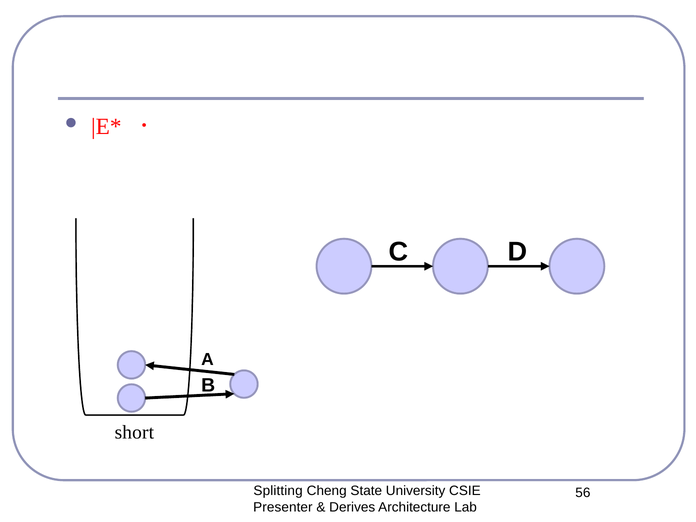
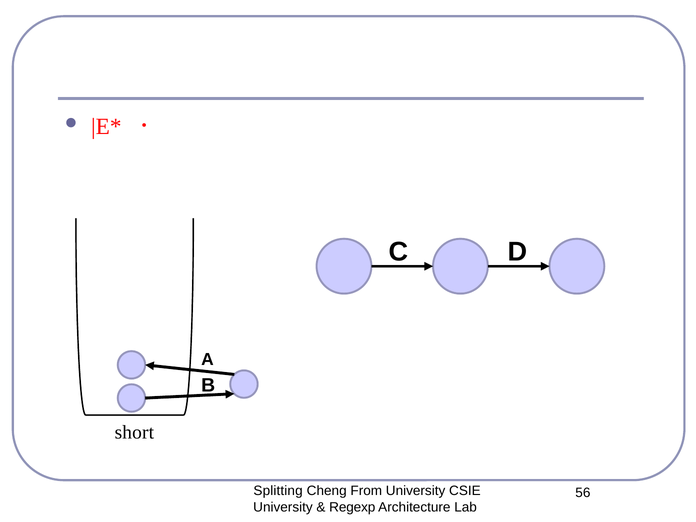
State: State -> From
Presenter at (283, 507): Presenter -> University
Derives: Derives -> Regexp
